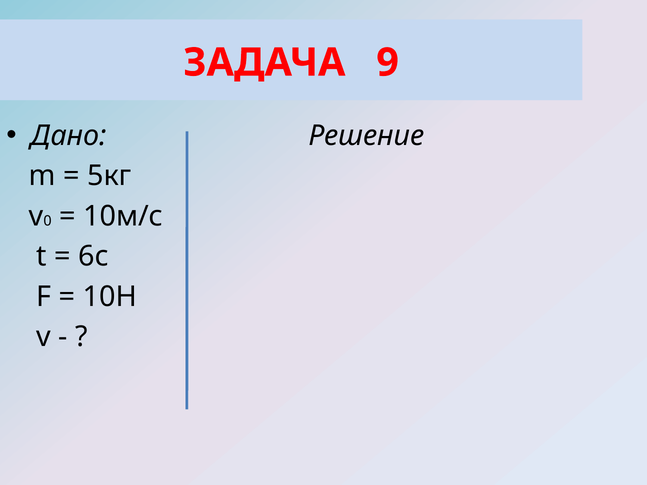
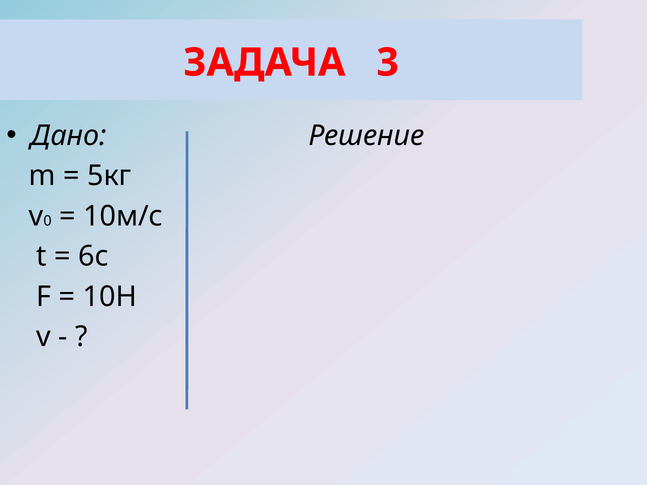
9: 9 -> 3
